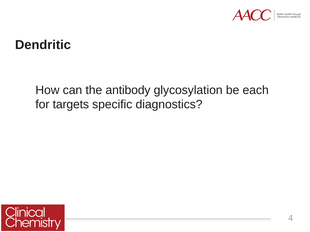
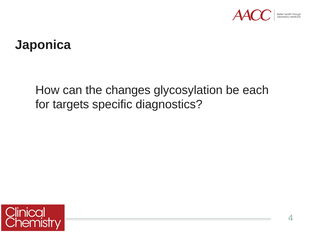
Dendritic: Dendritic -> Japonica
antibody: antibody -> changes
